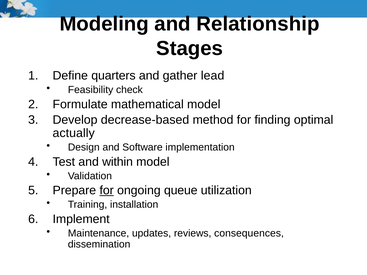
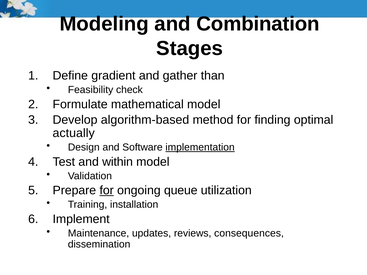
Relationship: Relationship -> Combination
quarters: quarters -> gradient
lead: lead -> than
decrease-based: decrease-based -> algorithm-based
implementation underline: none -> present
